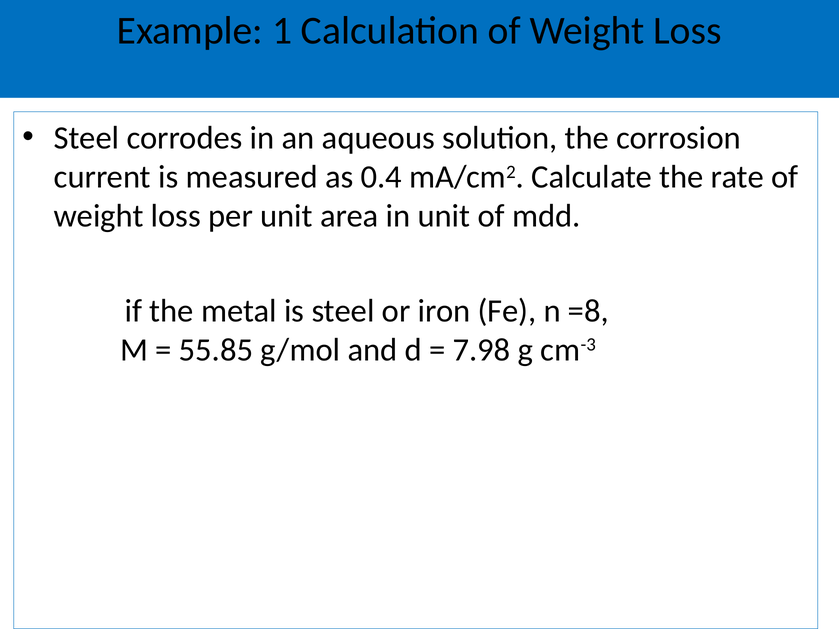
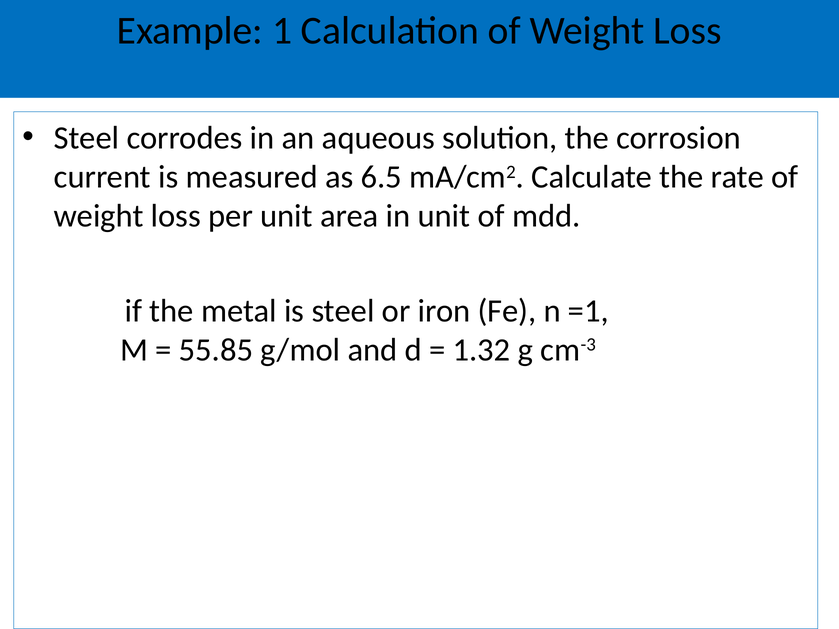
0.4: 0.4 -> 6.5
=8: =8 -> =1
7.98: 7.98 -> 1.32
